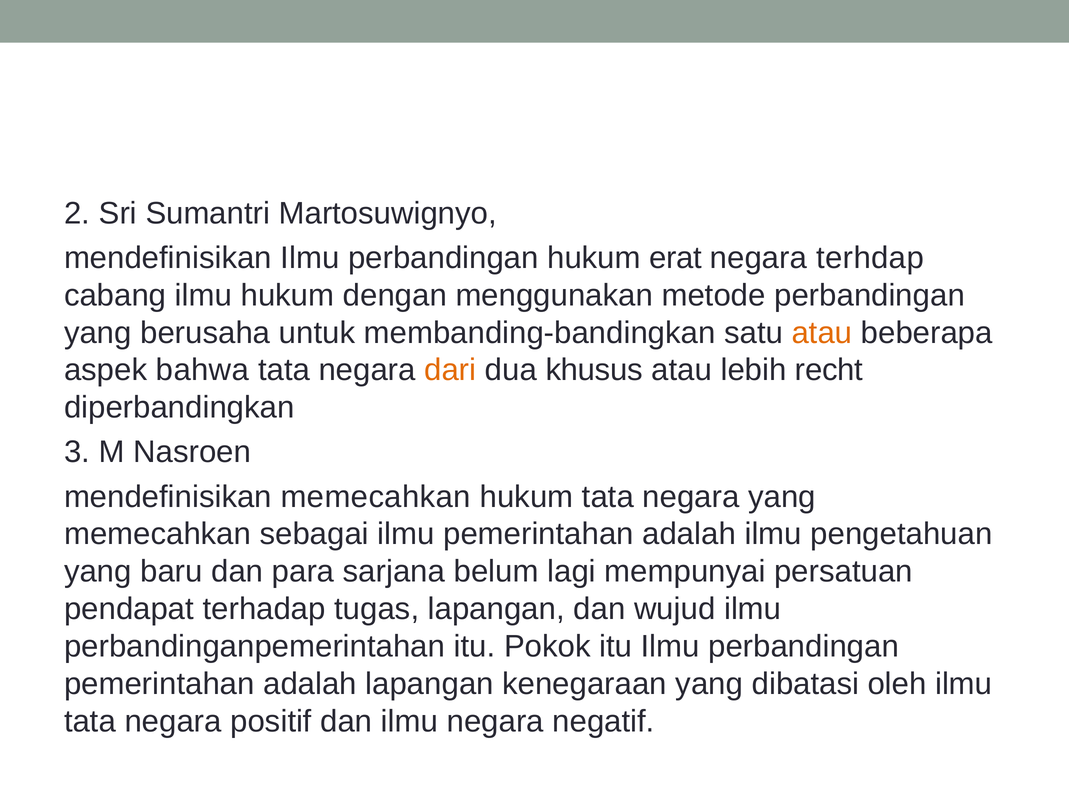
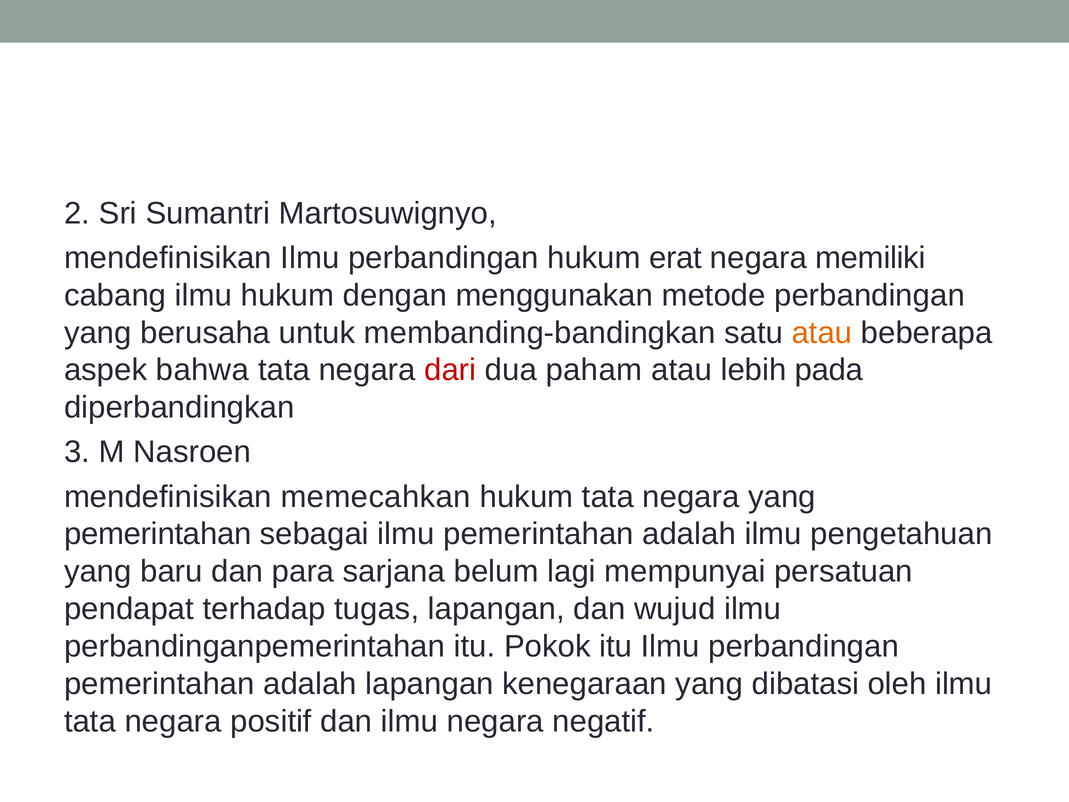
terhdap: terhdap -> memiliki
dari colour: orange -> red
khusus: khusus -> paham
recht: recht -> pada
memecahkan at (158, 534): memecahkan -> pemerintahan
